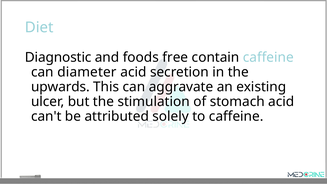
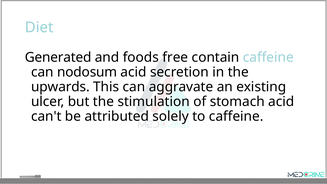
Diagnostic: Diagnostic -> Generated
diameter: diameter -> nodosum
